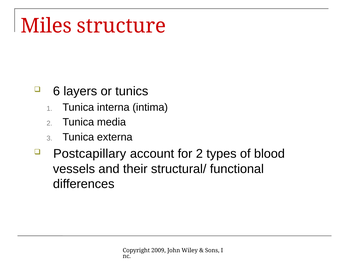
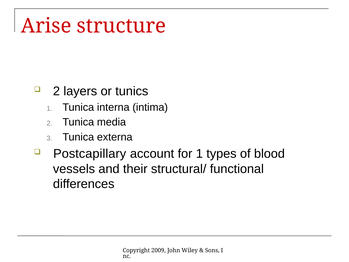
Miles: Miles -> Arise
6 at (56, 91): 6 -> 2
for 2: 2 -> 1
